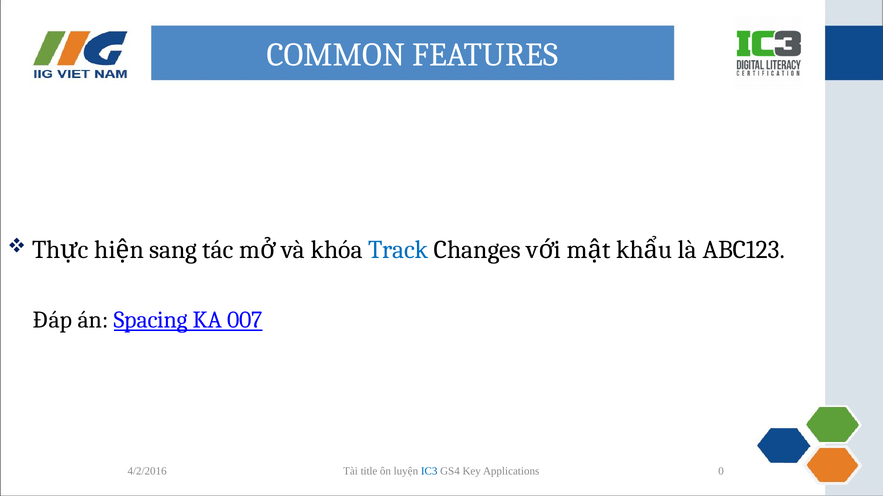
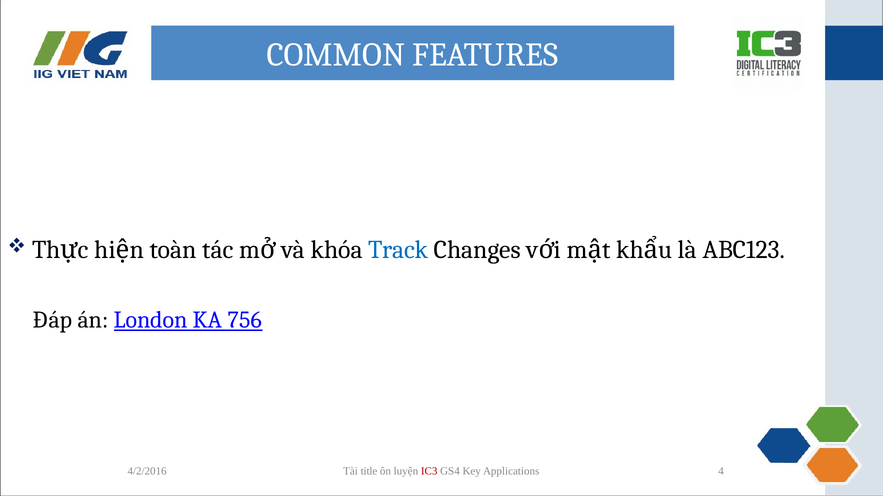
sang: sang -> toàn
Spacing: Spacing -> London
007: 007 -> 756
IC3 colour: blue -> red
0: 0 -> 4
